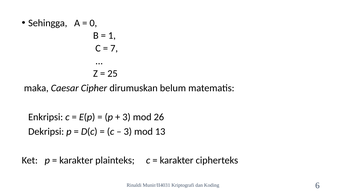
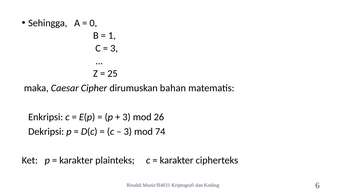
7 at (114, 48): 7 -> 3
belum: belum -> bahan
13: 13 -> 74
